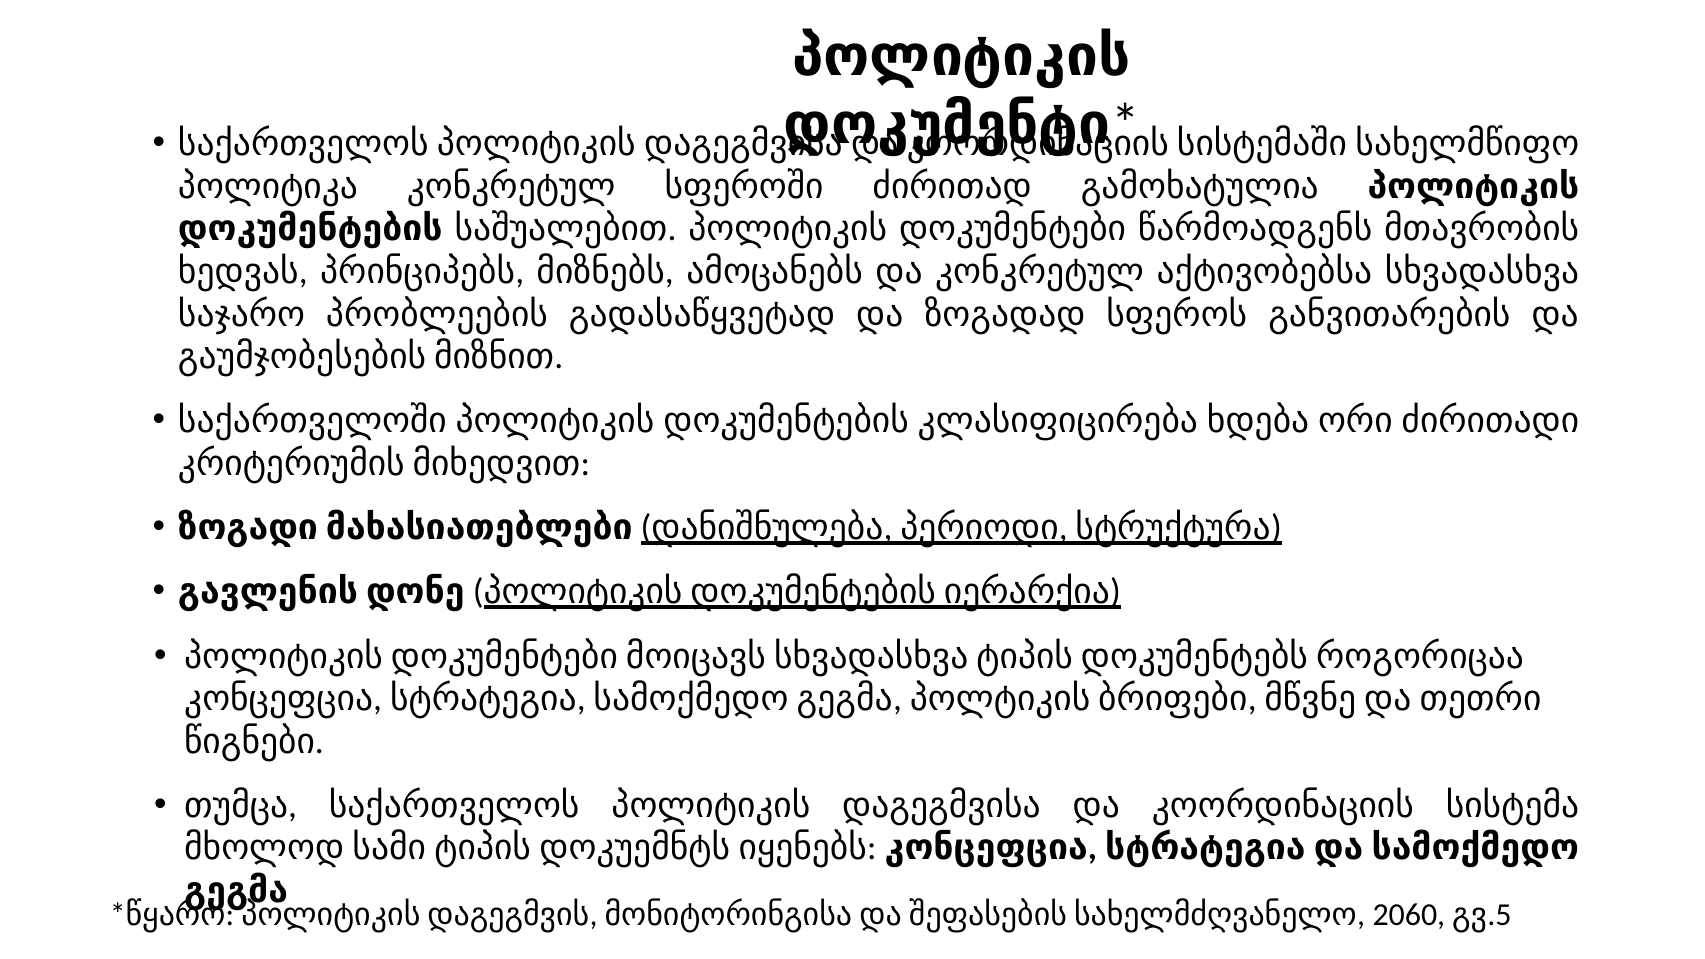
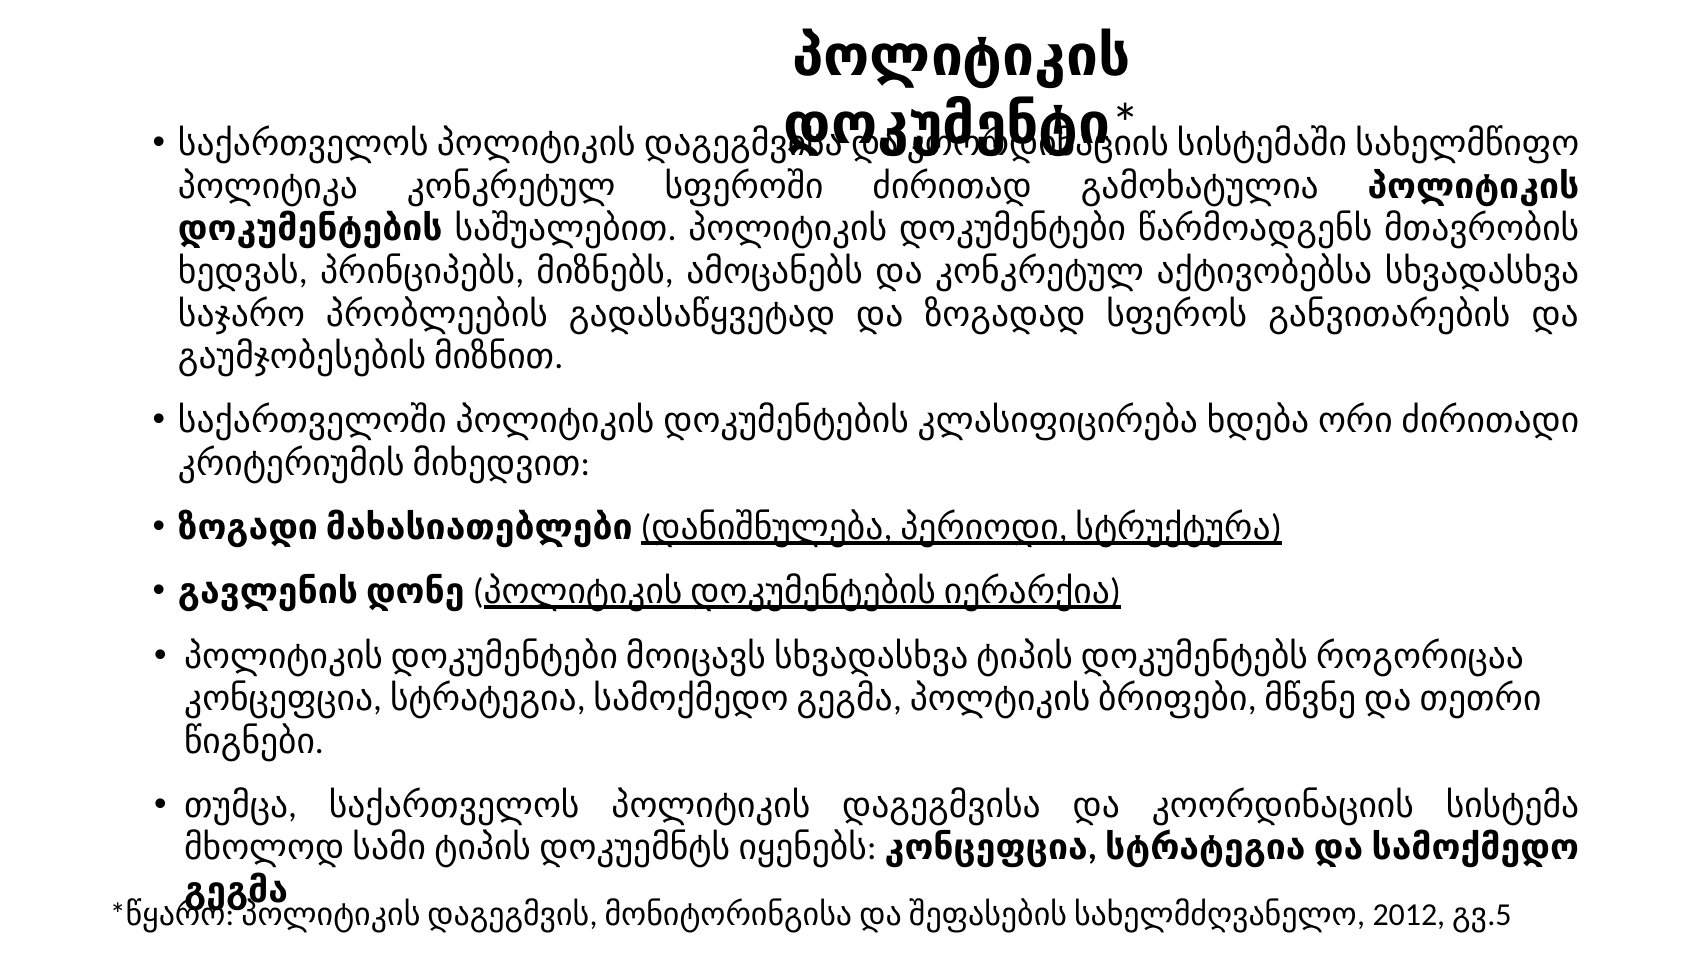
2060: 2060 -> 2012
